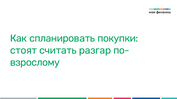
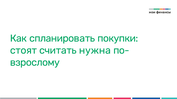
разгар: разгар -> нужна
